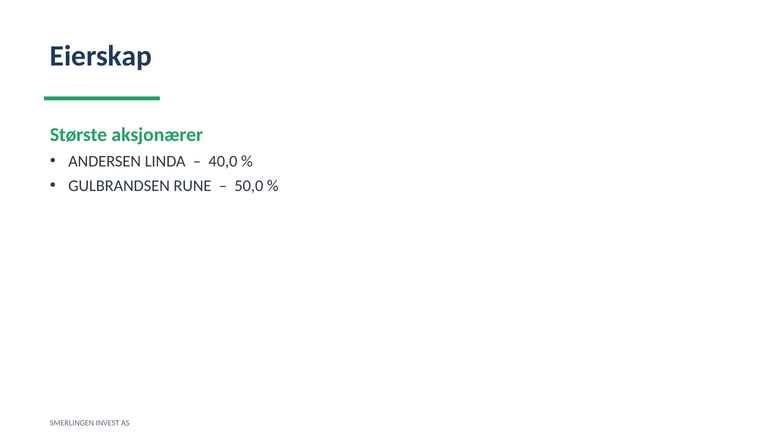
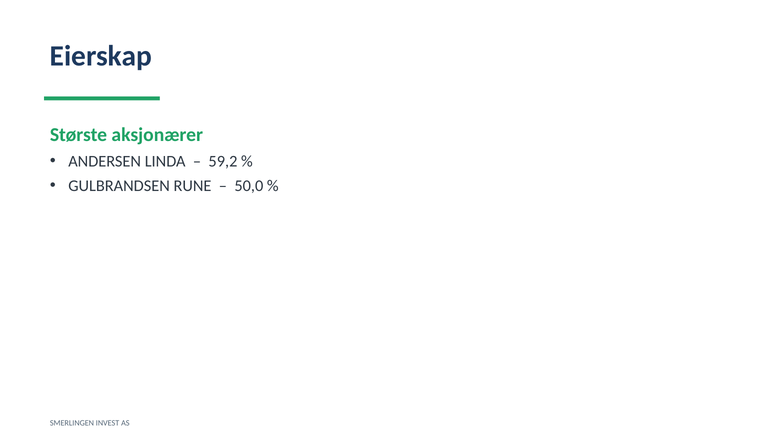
40,0: 40,0 -> 59,2
